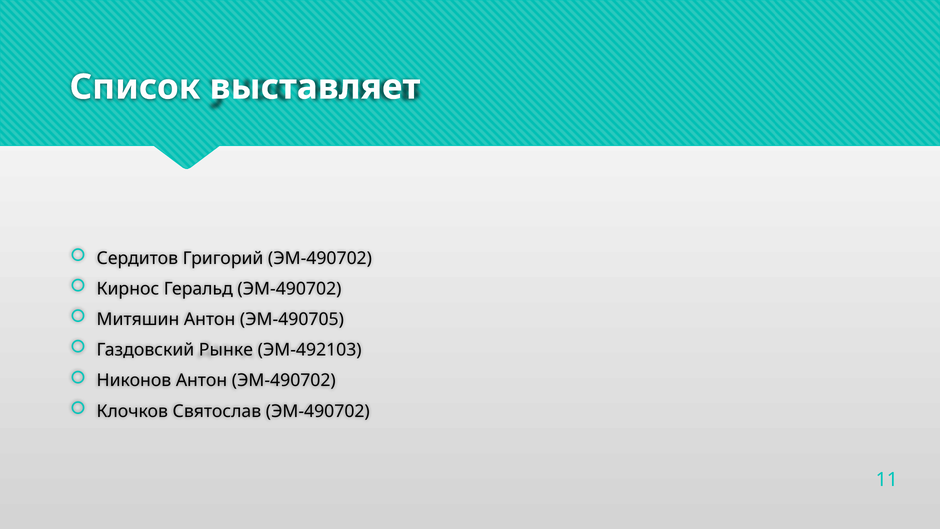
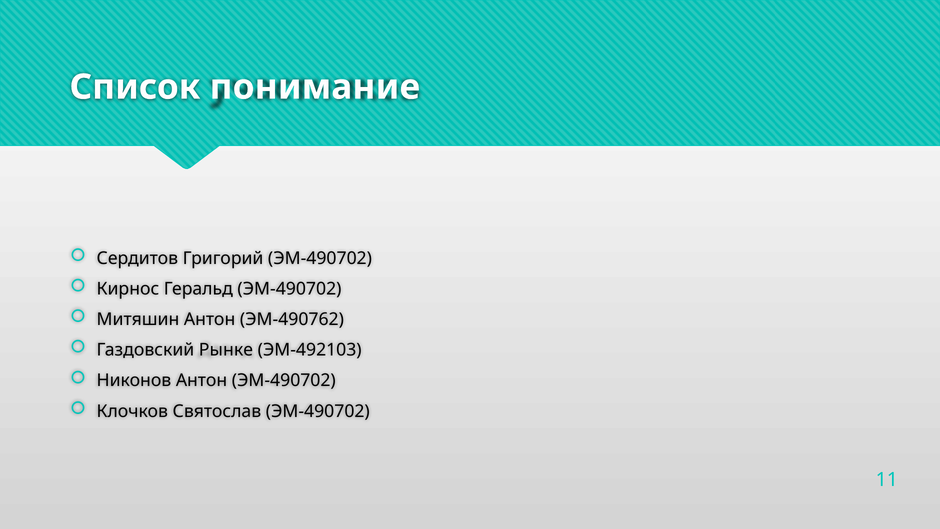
выставляет: выставляет -> понимание
ЭМ-490705: ЭМ-490705 -> ЭМ-490762
